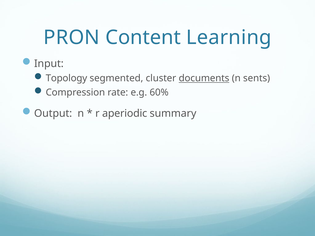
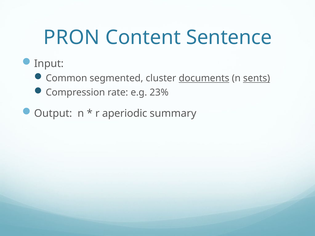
Learning: Learning -> Sentence
Topology: Topology -> Common
sents underline: none -> present
60%: 60% -> 23%
